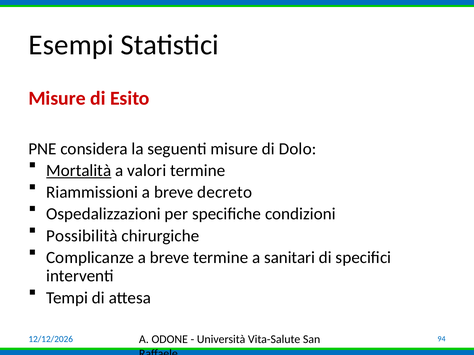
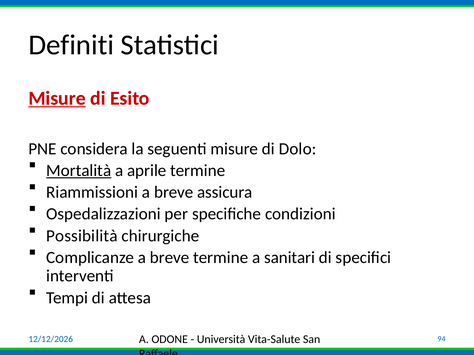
Esempi: Esempi -> Definiti
Misure at (57, 99) underline: none -> present
valori: valori -> aprile
decreto: decreto -> assicura
